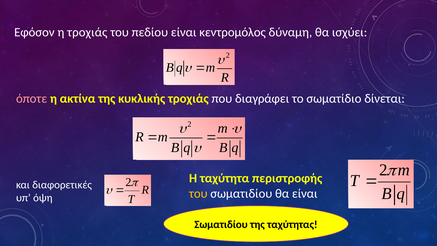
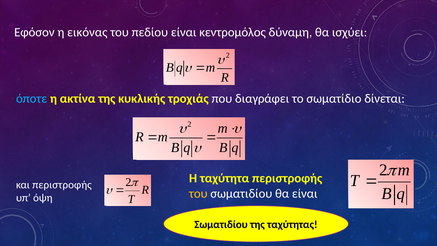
η τροχιάς: τροχιάς -> εικόνας
όποτε colour: pink -> light blue
και διαφορετικές: διαφορετικές -> περιστροφής
